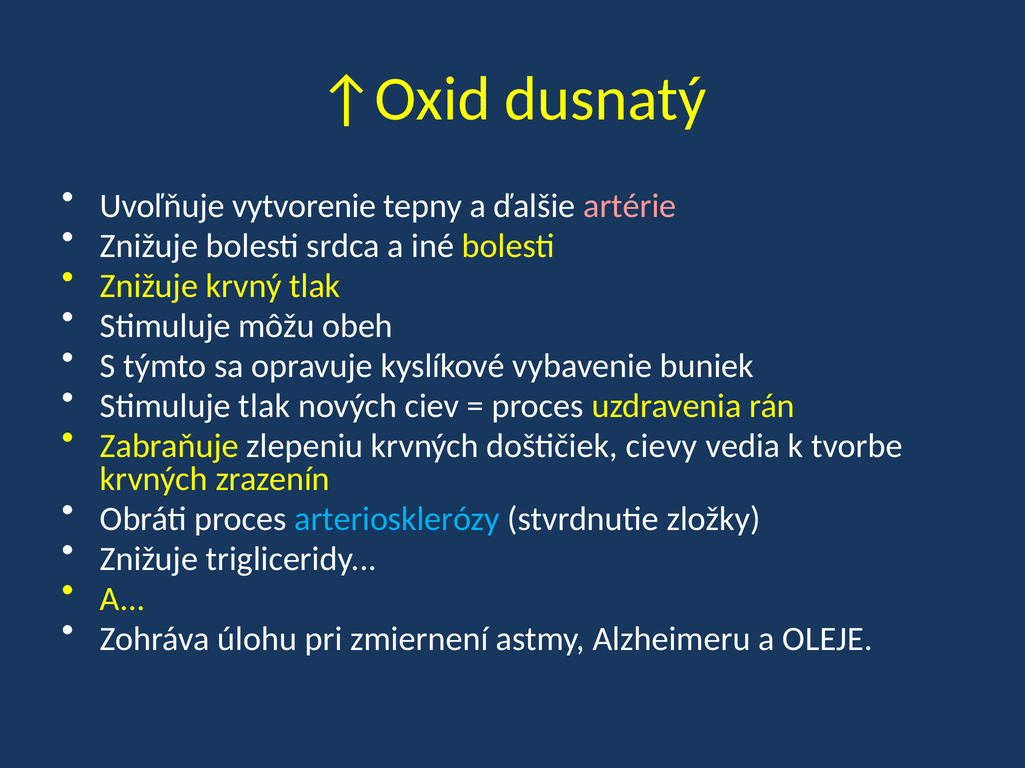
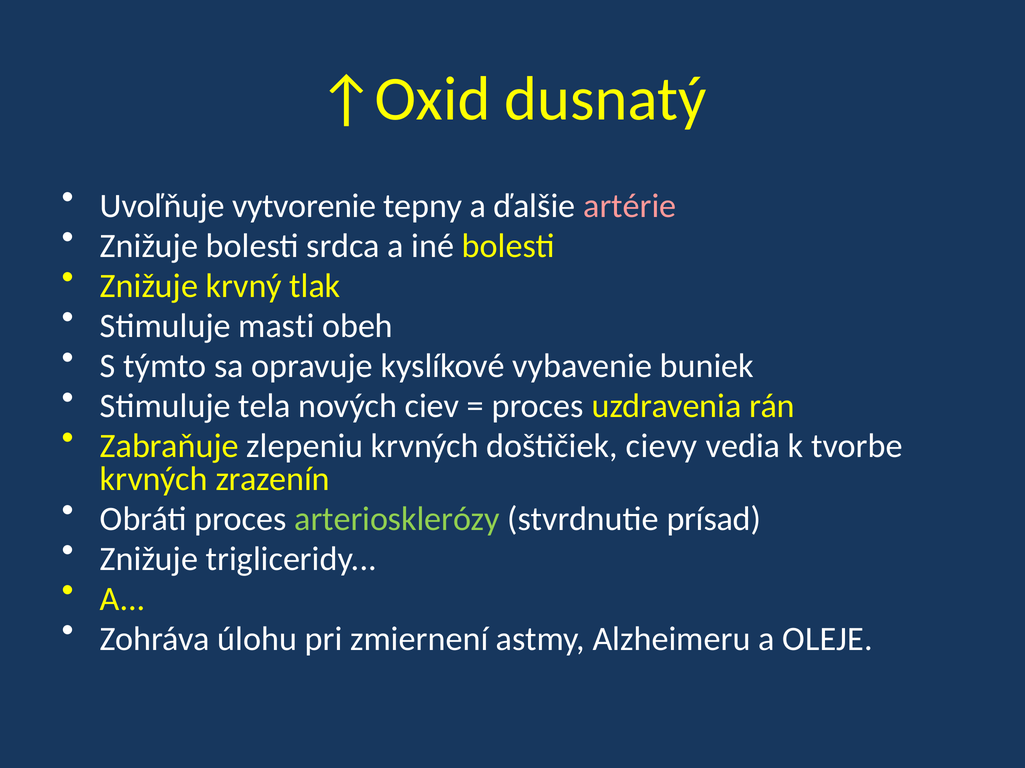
môžu: môžu -> masti
Stimuluje tlak: tlak -> tela
arteriosklerózy colour: light blue -> light green
zložky: zložky -> prísad
